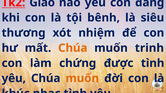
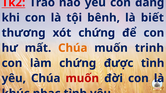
Giao: Giao -> Trao
siêu: siêu -> biết
xót nhiệm: nhiệm -> chứng
muốn at (82, 79) colour: orange -> red
